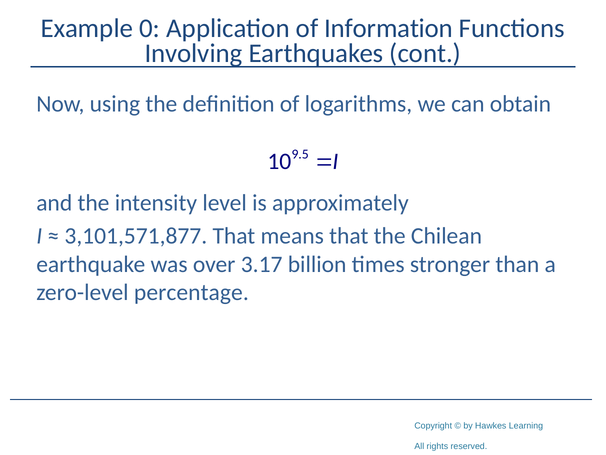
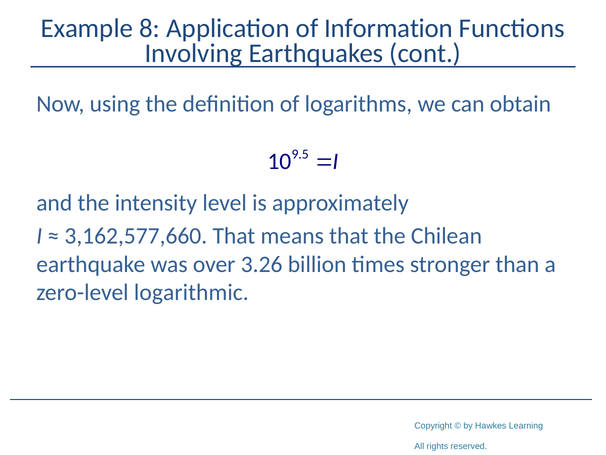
0: 0 -> 8
3,101,571,877: 3,101,571,877 -> 3,162,577,660
3.17: 3.17 -> 3.26
percentage: percentage -> logarithmic
